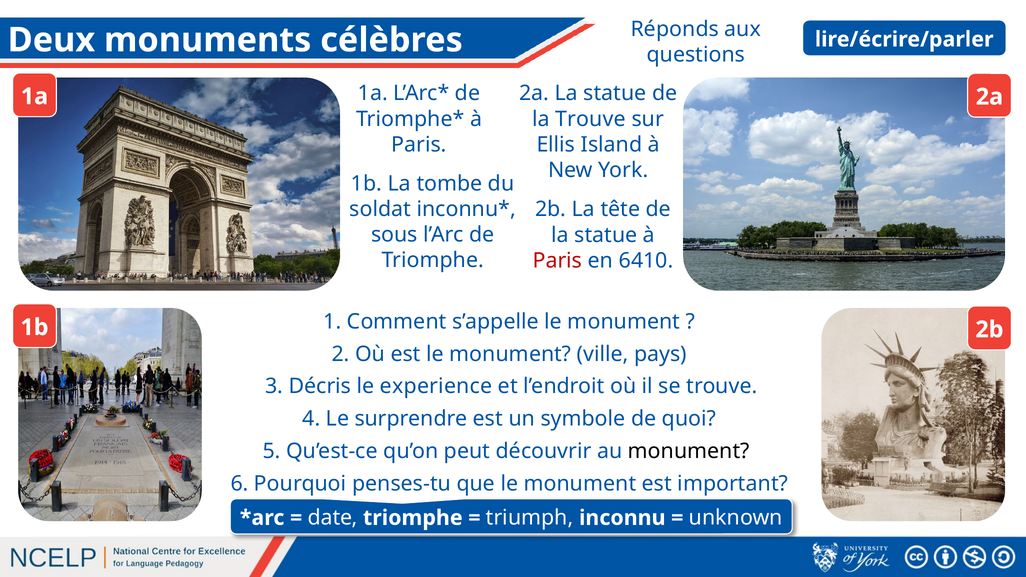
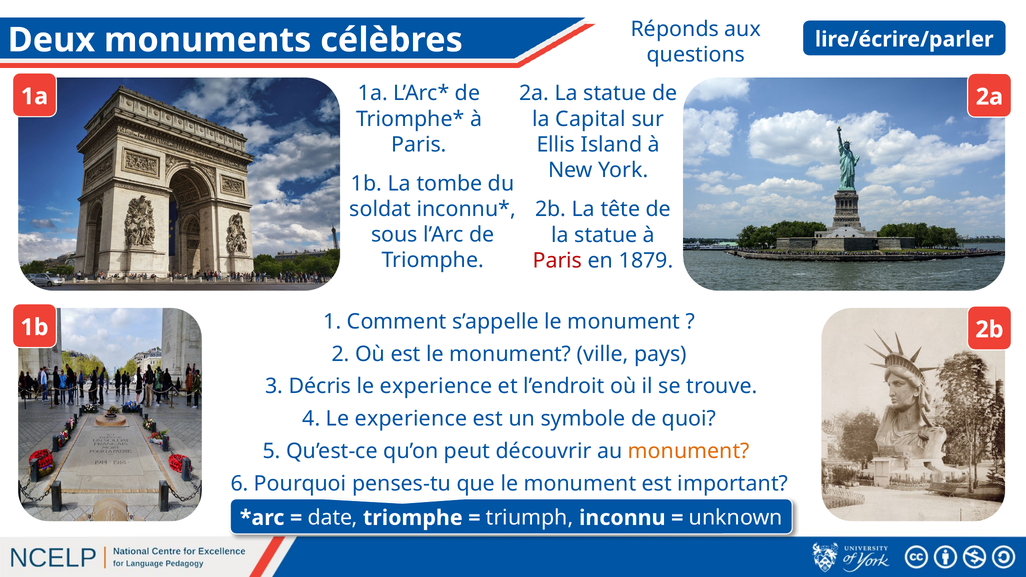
la Trouve: Trouve -> Capital
6410: 6410 -> 1879
4 Le surprendre: surprendre -> experience
monument at (689, 451) colour: black -> orange
